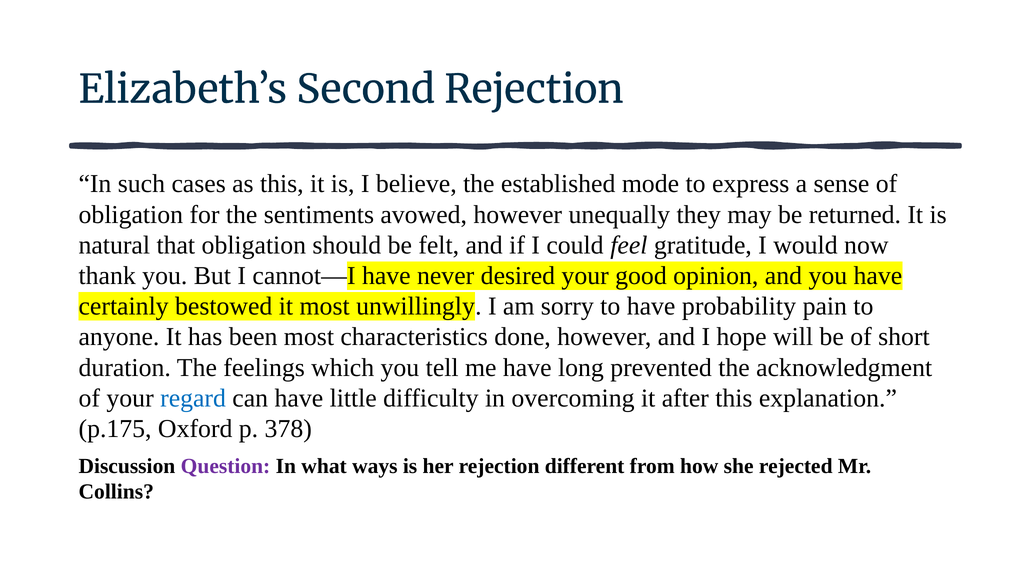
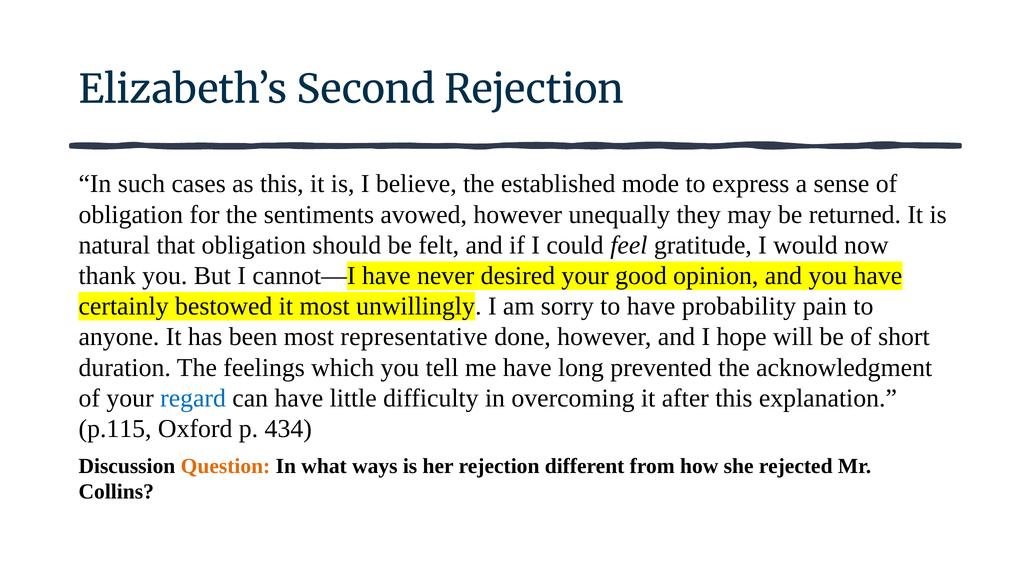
characteristics: characteristics -> representative
p.175: p.175 -> p.115
378: 378 -> 434
Question colour: purple -> orange
